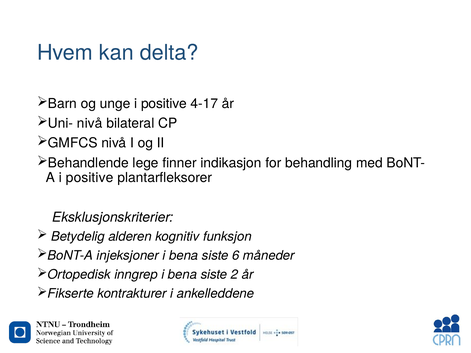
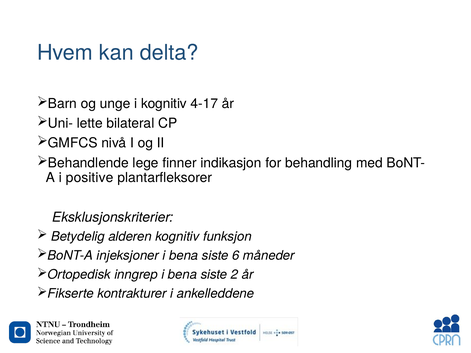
unge i positive: positive -> kognitiv
Uni- nivå: nivå -> lette
